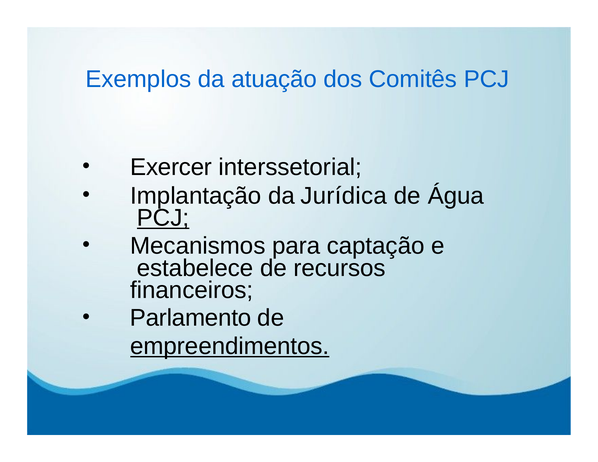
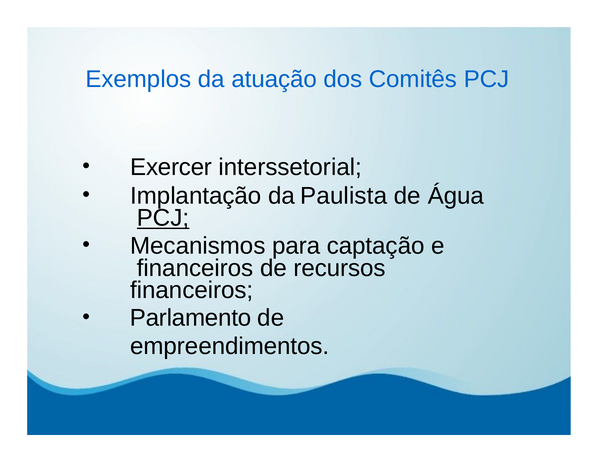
Jurídica: Jurídica -> Paulista
estabelece at (195, 268): estabelece -> financeiros
empreendimentos underline: present -> none
